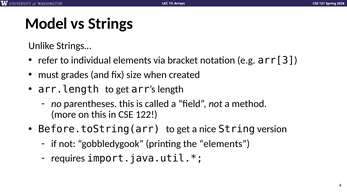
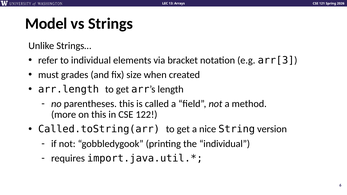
Before.toString(arr: Before.toString(arr -> Called.toString(arr
the elements: elements -> individual
